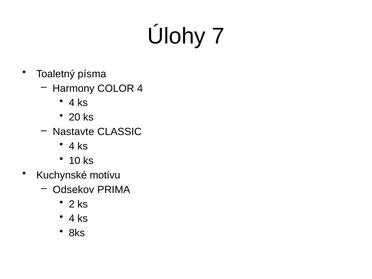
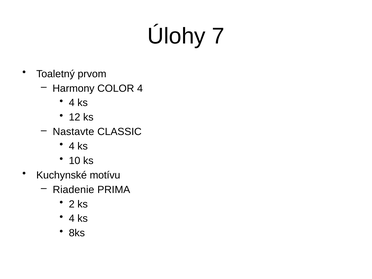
písma: písma -> prvom
20: 20 -> 12
Odsekov: Odsekov -> Riadenie
